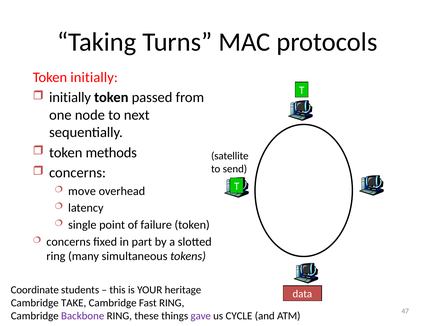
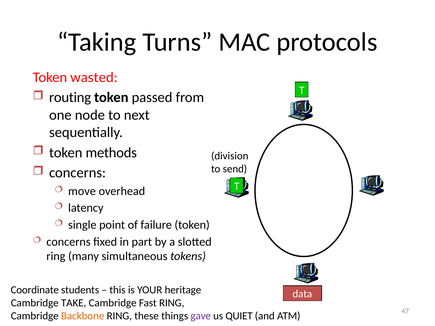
Token initially: initially -> wasted
initially at (70, 98): initially -> routing
satellite: satellite -> division
Backbone colour: purple -> orange
CYCLE: CYCLE -> QUIET
